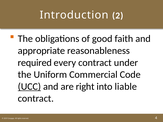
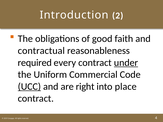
appropriate: appropriate -> contractual
under underline: none -> present
liable: liable -> place
